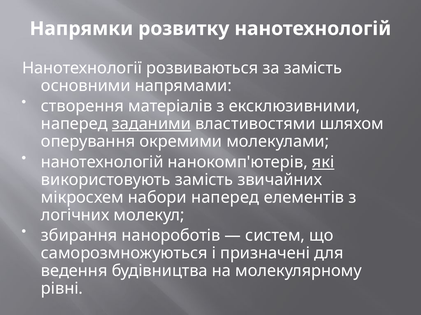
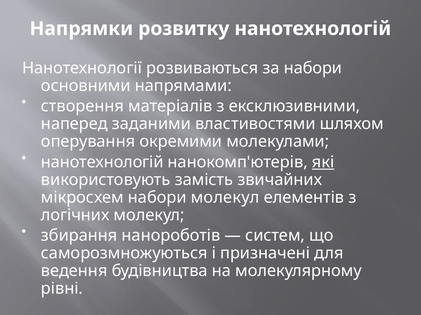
за замість: замість -> набори
заданими underline: present -> none
набори наперед: наперед -> молекул
